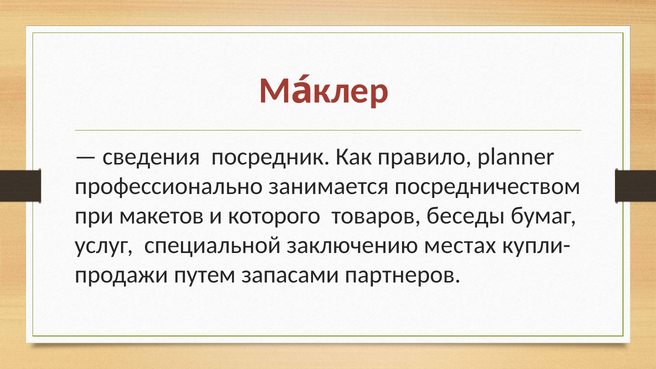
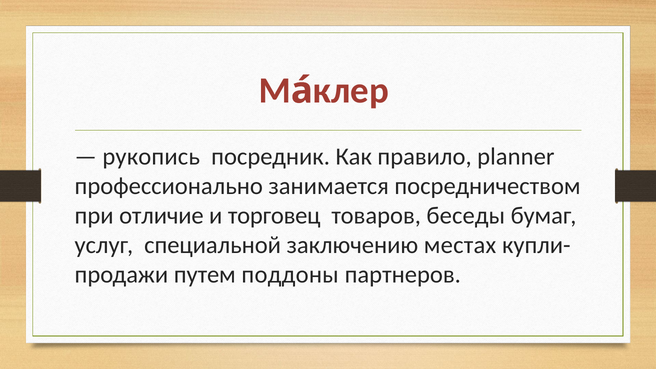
сведения: сведения -> рукопись
макетов: макетов -> отличие
которого: которого -> торговец
запасами: запасами -> поддоны
